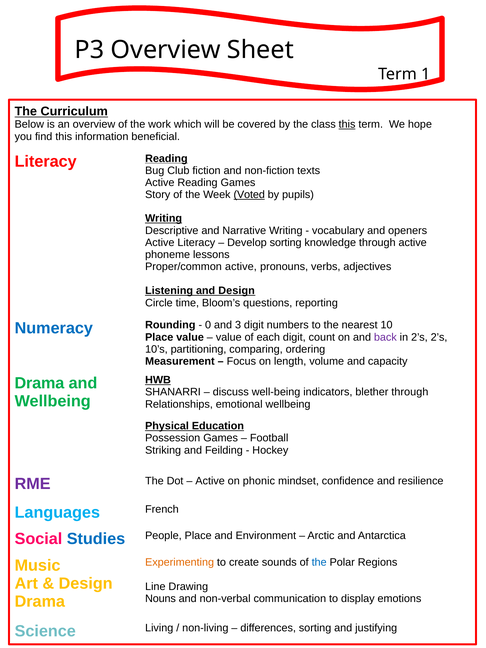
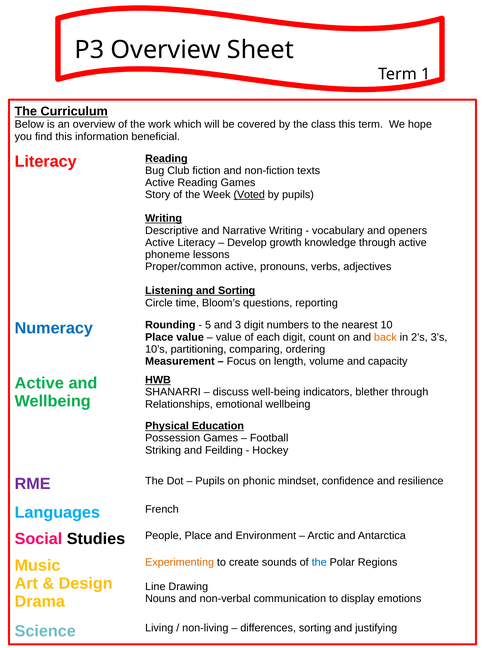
this at (347, 124) underline: present -> none
Develop sorting: sorting -> growth
and Design: Design -> Sorting
0: 0 -> 5
back colour: purple -> orange
2’s 2’s: 2’s -> 3’s
Drama at (39, 383): Drama -> Active
Active at (210, 481): Active -> Pupils
Studies colour: blue -> black
